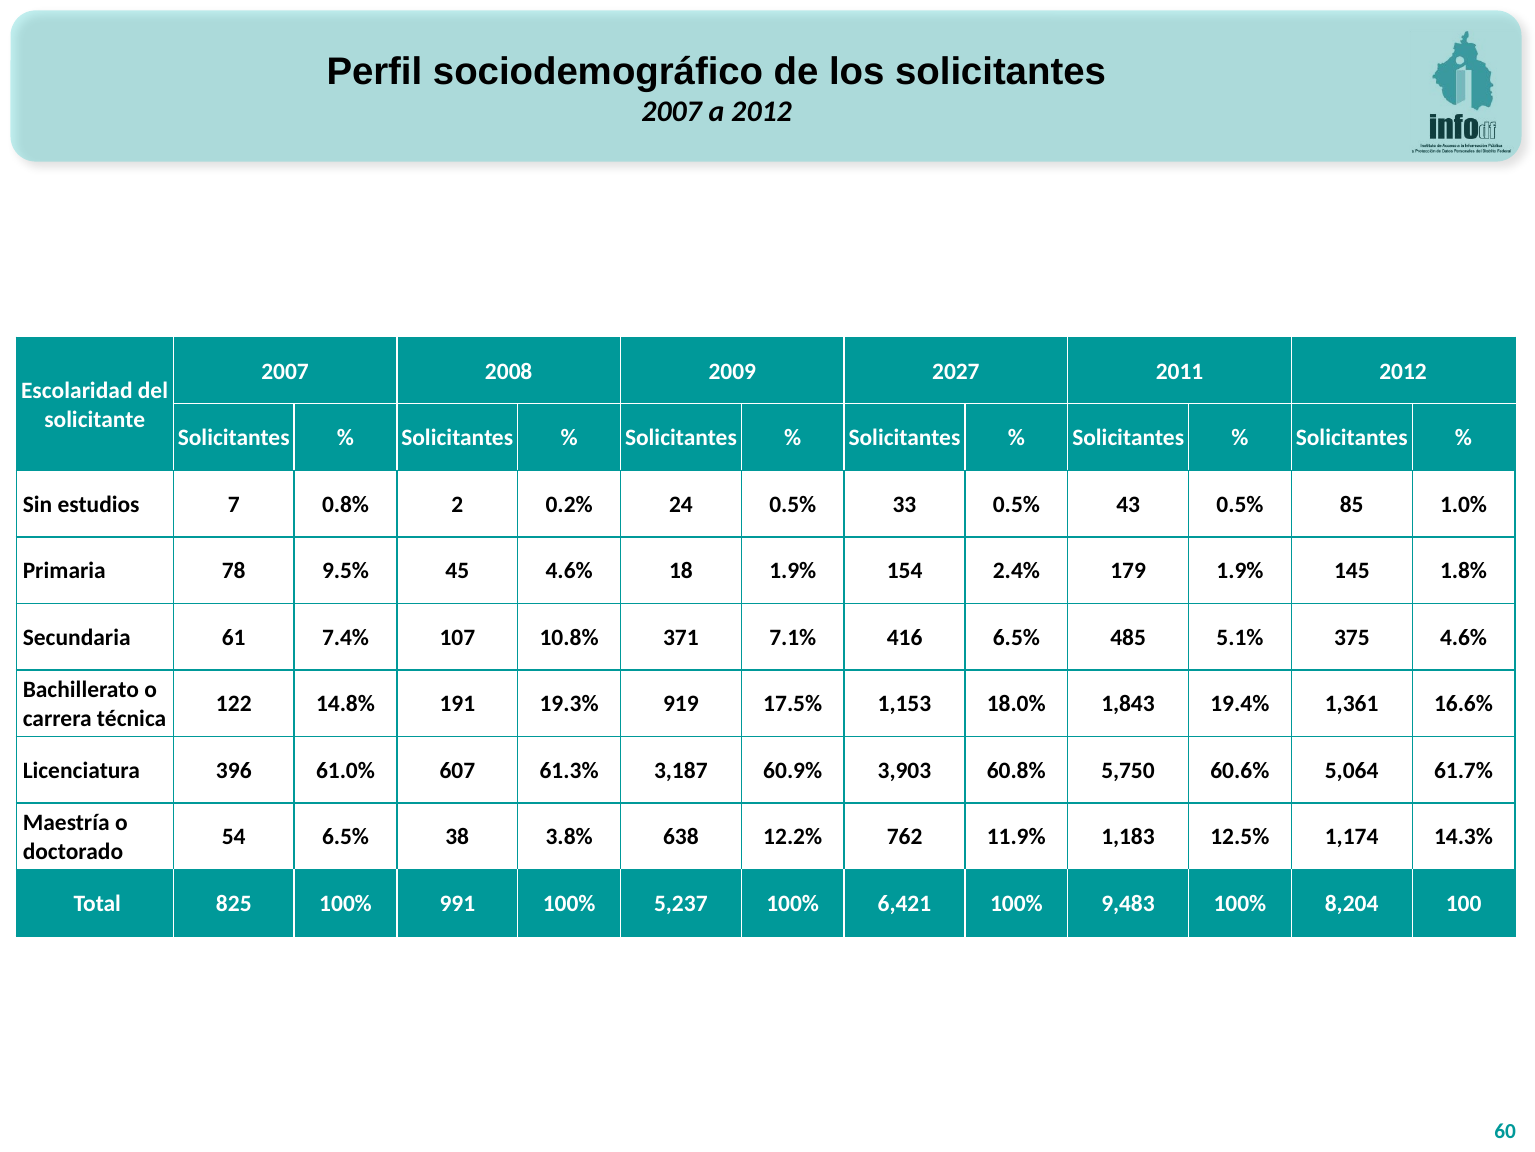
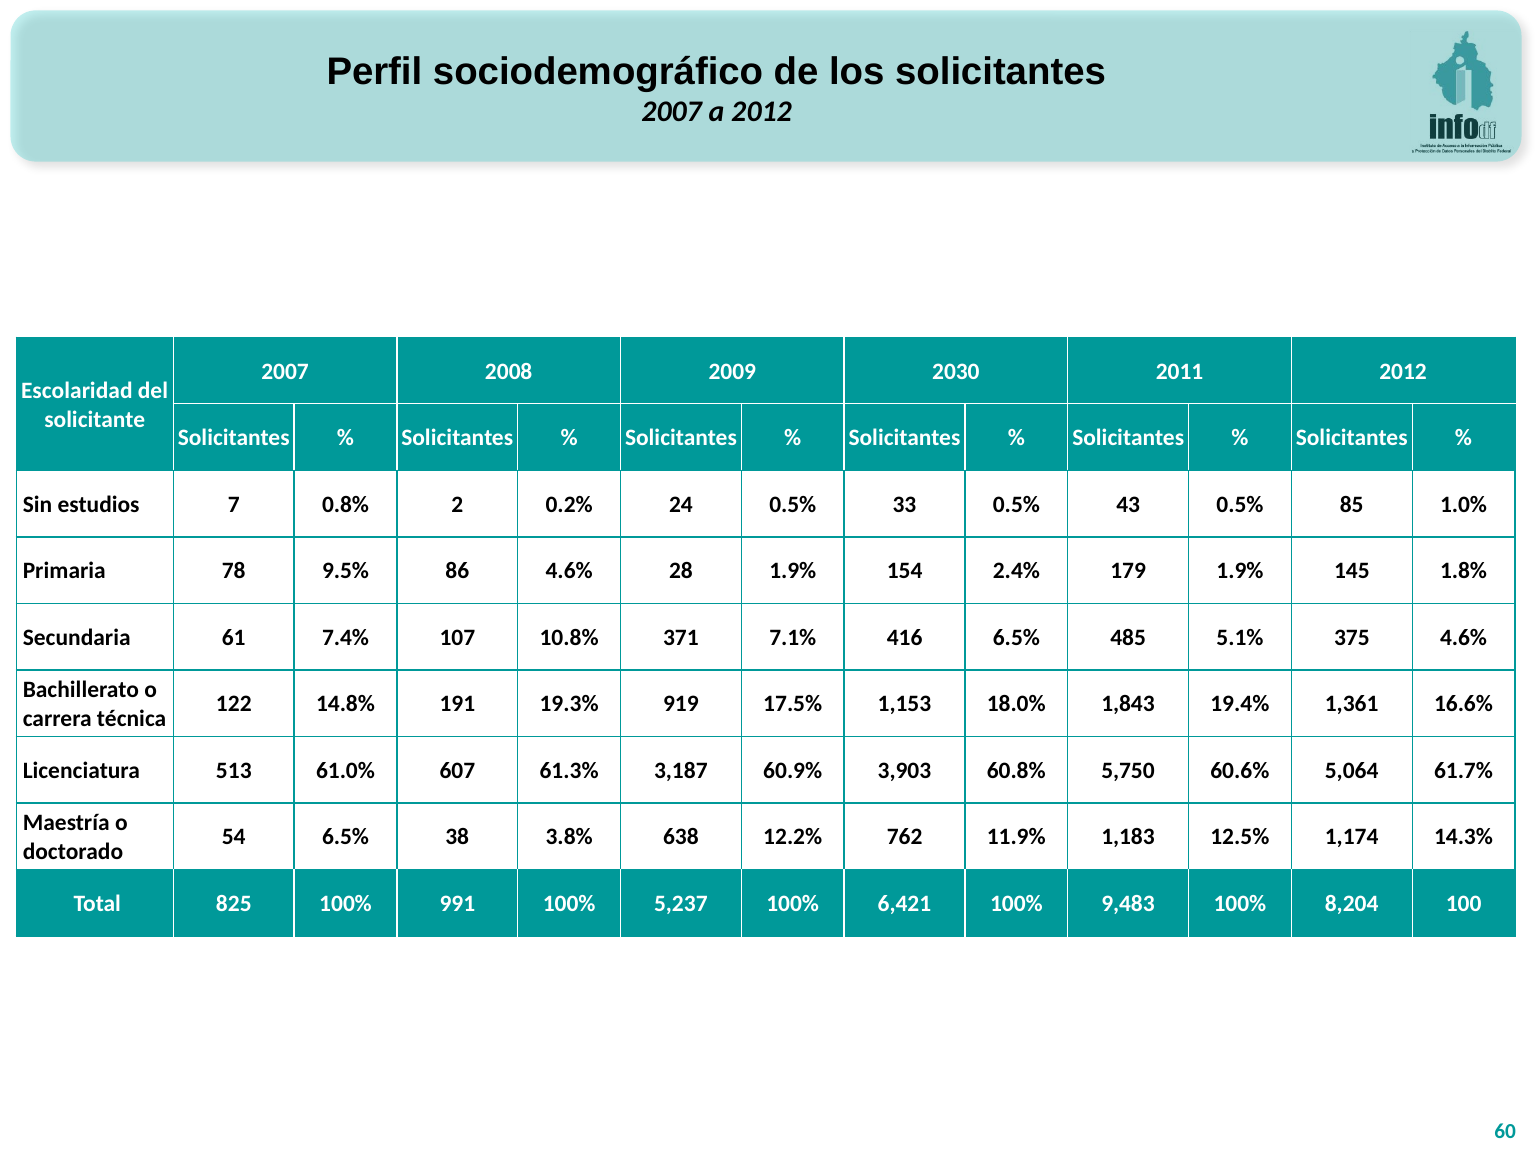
2027: 2027 -> 2030
45: 45 -> 86
18: 18 -> 28
396: 396 -> 513
